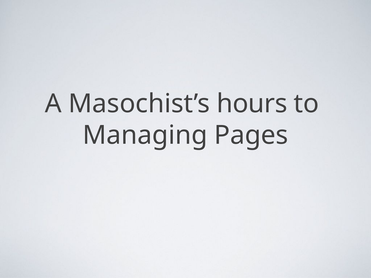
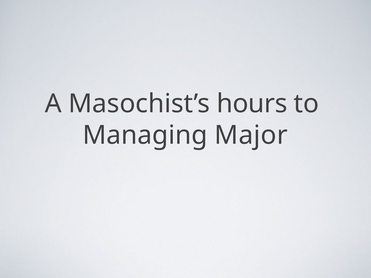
Pages: Pages -> Major
